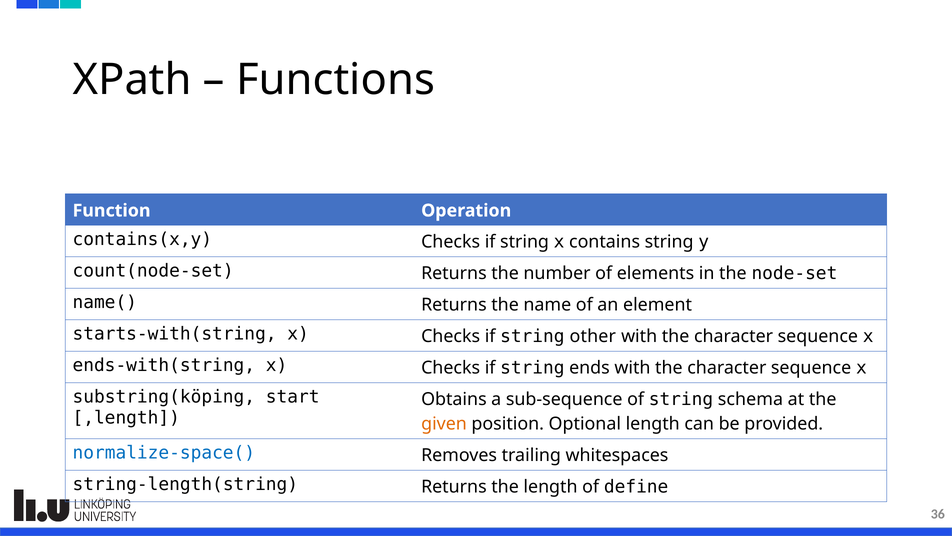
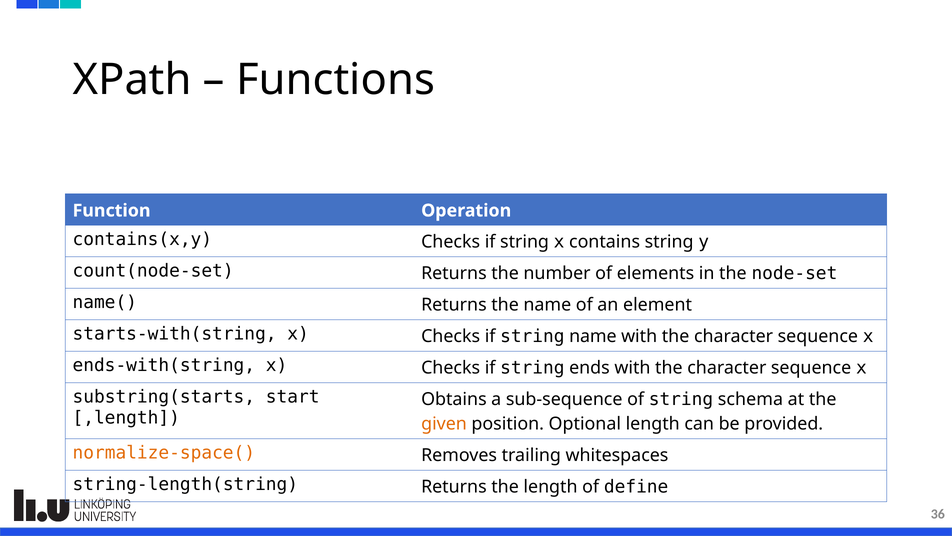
string other: other -> name
substring(köping: substring(köping -> substring(starts
normalize-space( colour: blue -> orange
